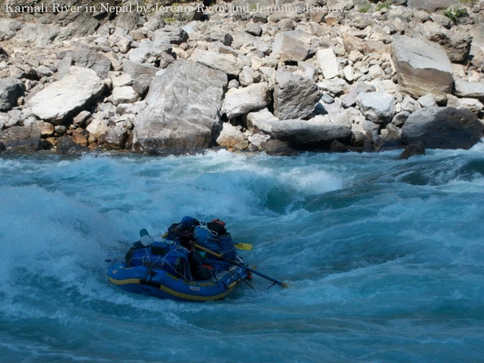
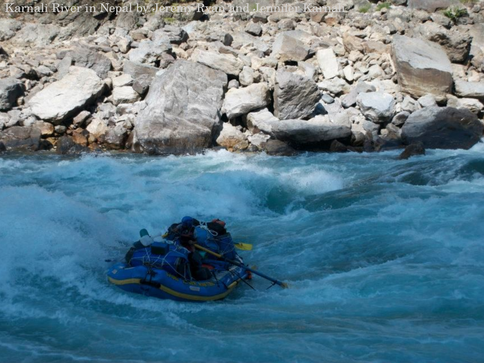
Jennifer Jeremy: Jeremy -> Karnali
